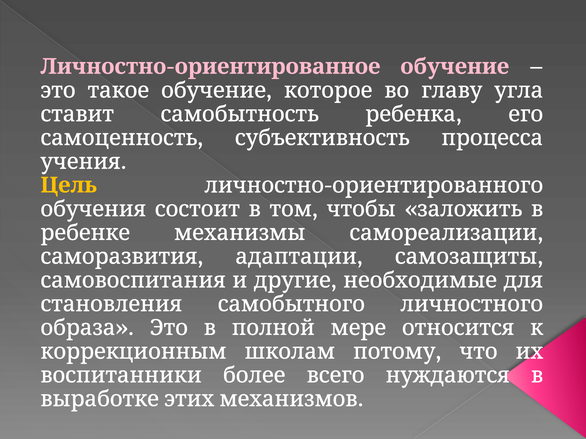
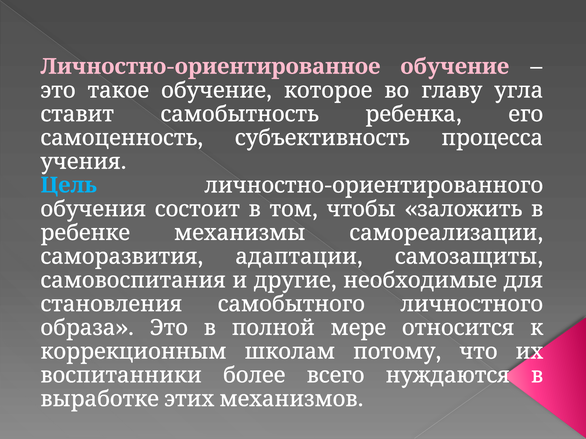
Цель colour: yellow -> light blue
